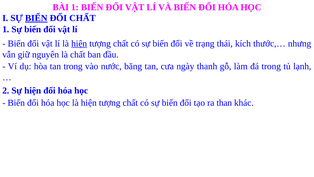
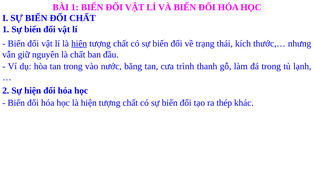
BIẾN at (36, 18) underline: present -> none
ngày: ngày -> trình
than: than -> thép
